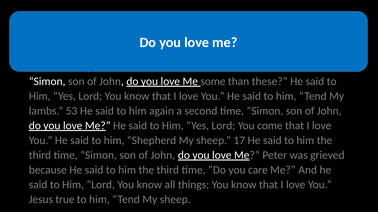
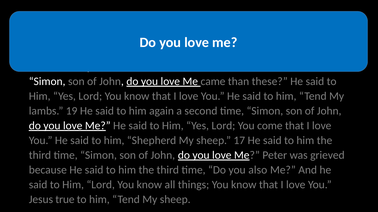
some: some -> came
53: 53 -> 19
care: care -> also
